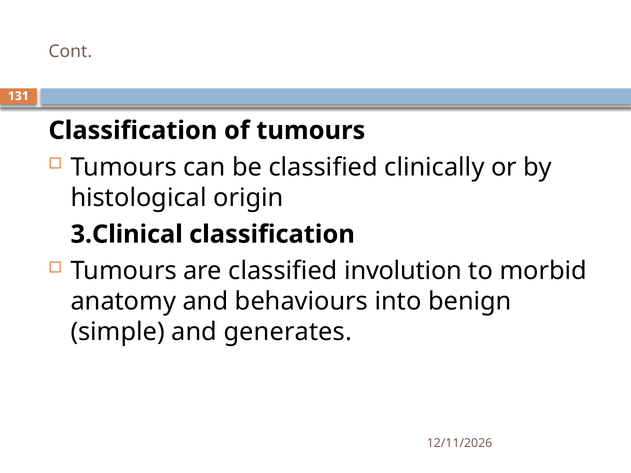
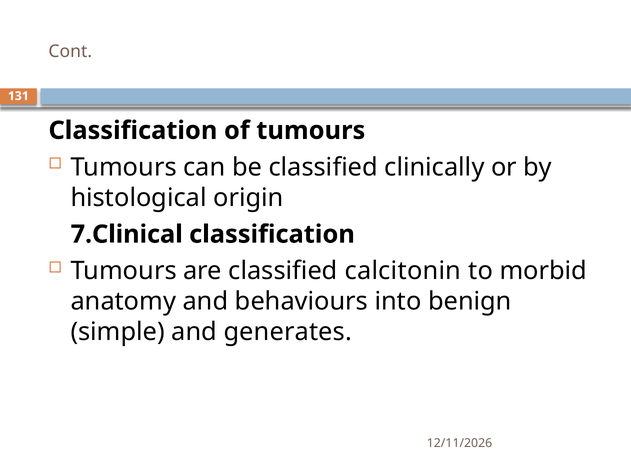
3.Clinical: 3.Clinical -> 7.Clinical
involution: involution -> calcitonin
